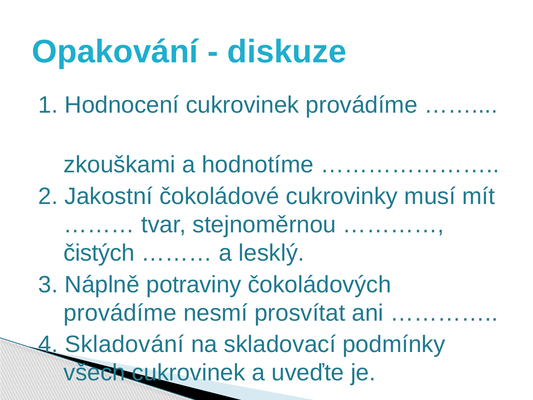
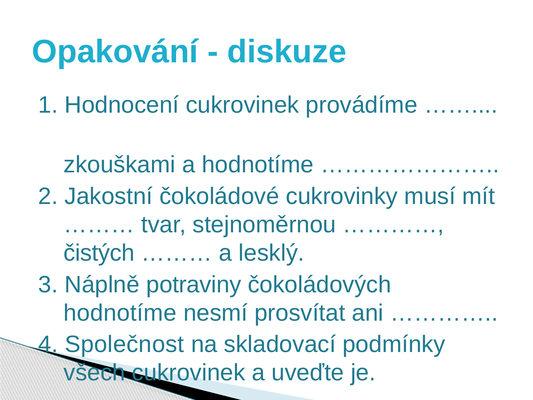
provádíme at (120, 313): provádíme -> hodnotíme
Skladování: Skladování -> Společnost
